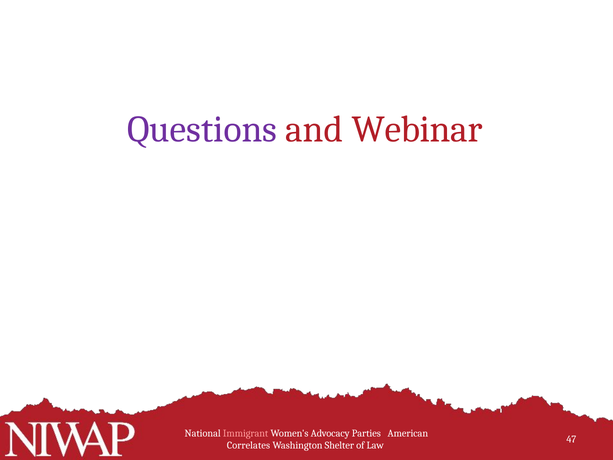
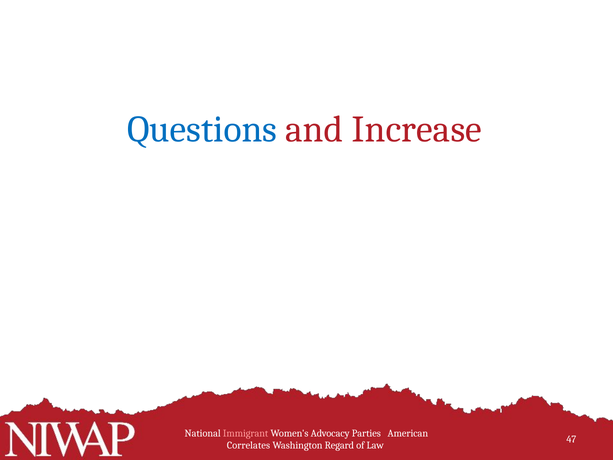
Questions colour: purple -> blue
Webinar: Webinar -> Increase
Shelter: Shelter -> Regard
